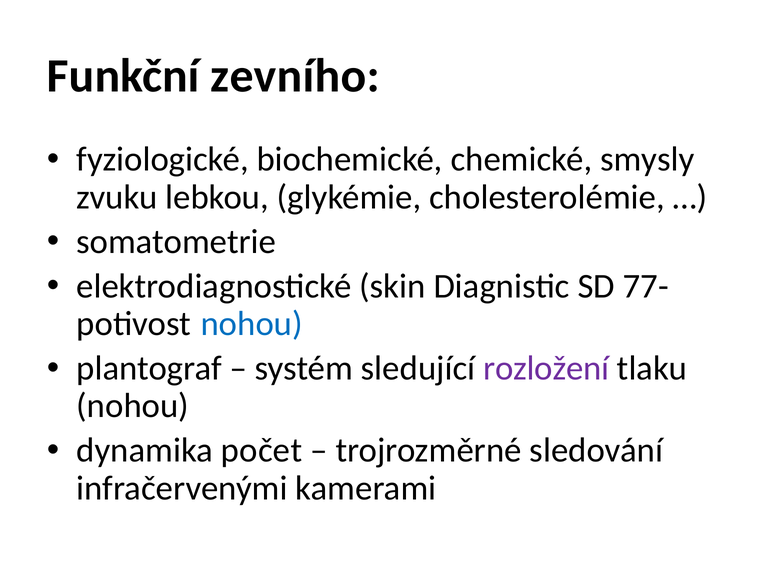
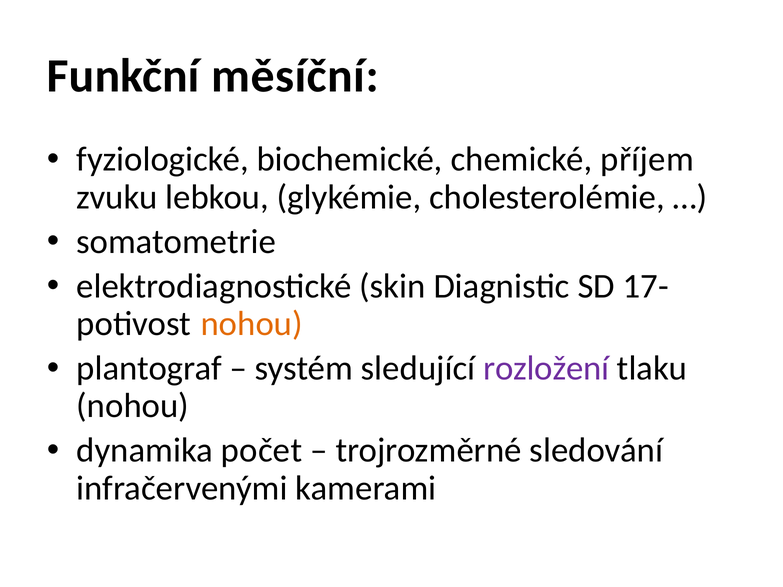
zevního: zevního -> měsíční
smysly: smysly -> příjem
77-: 77- -> 17-
nohou at (252, 324) colour: blue -> orange
